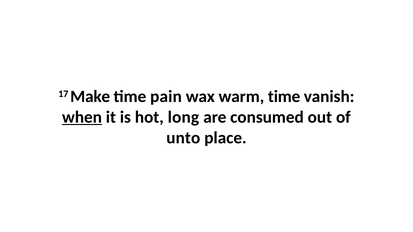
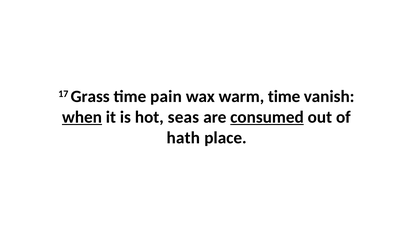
Make: Make -> Grass
long: long -> seas
consumed underline: none -> present
unto: unto -> hath
